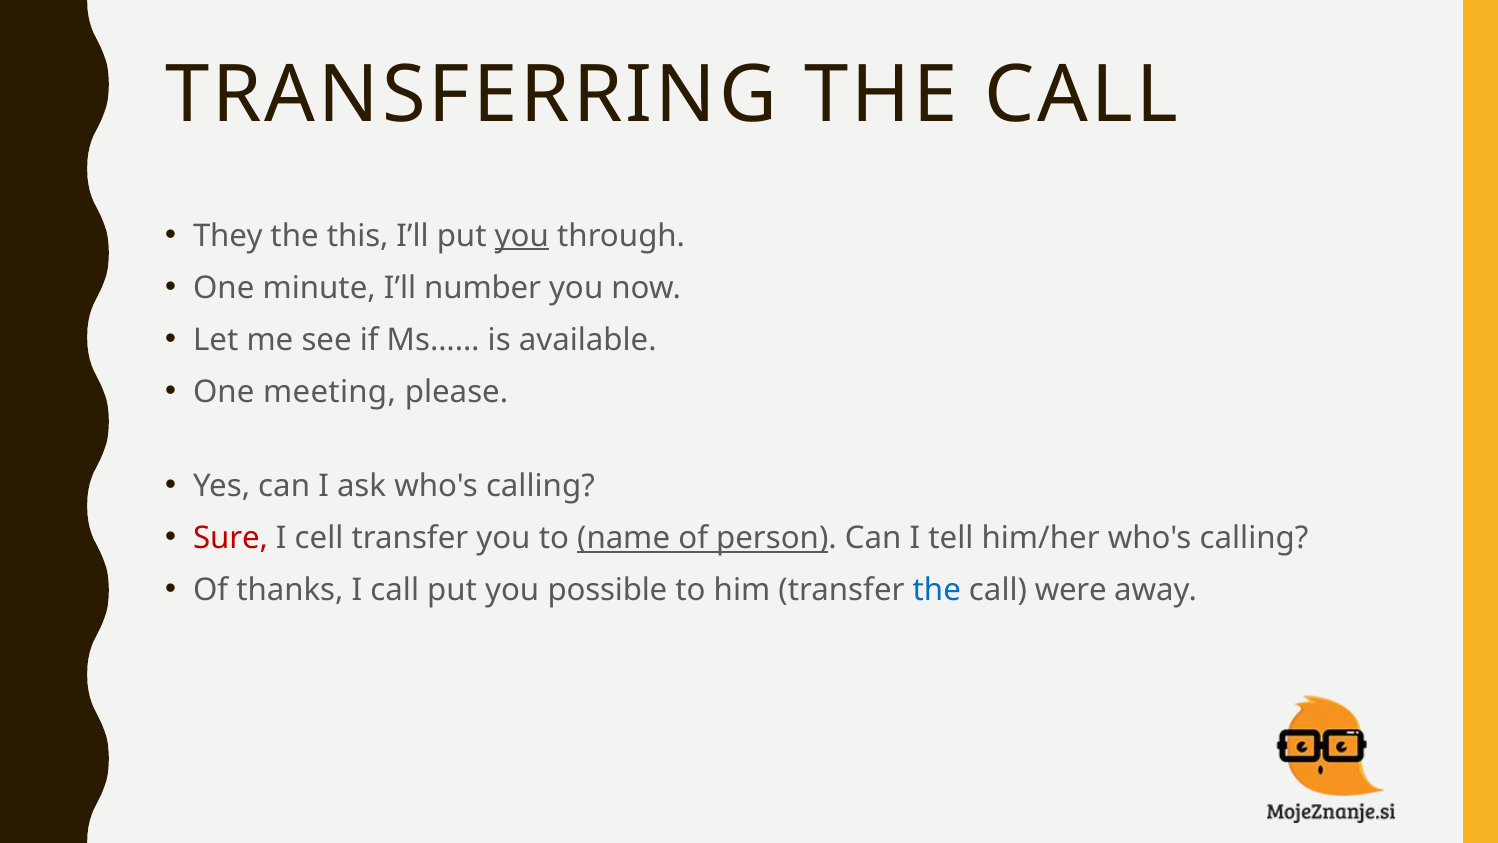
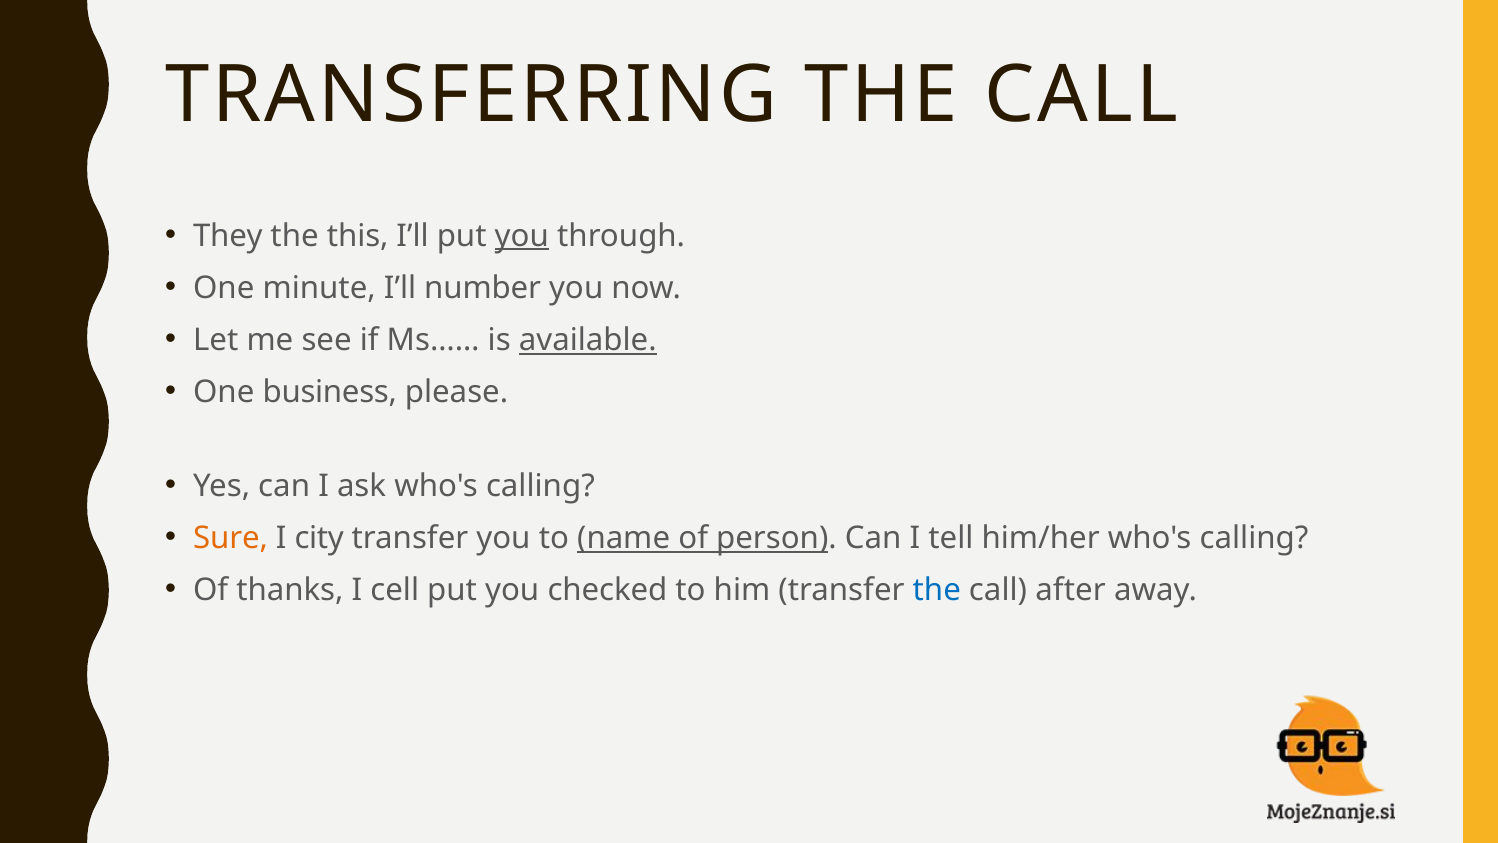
available underline: none -> present
meeting: meeting -> business
Sure colour: red -> orange
cell: cell -> city
I call: call -> cell
possible: possible -> checked
were: were -> after
